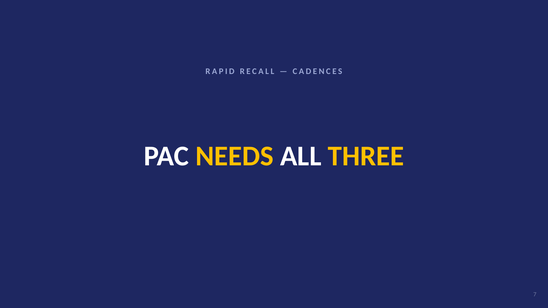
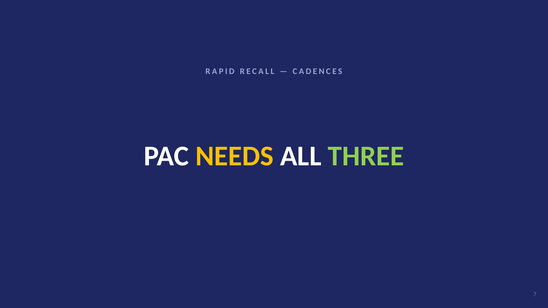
THREE colour: yellow -> light green
